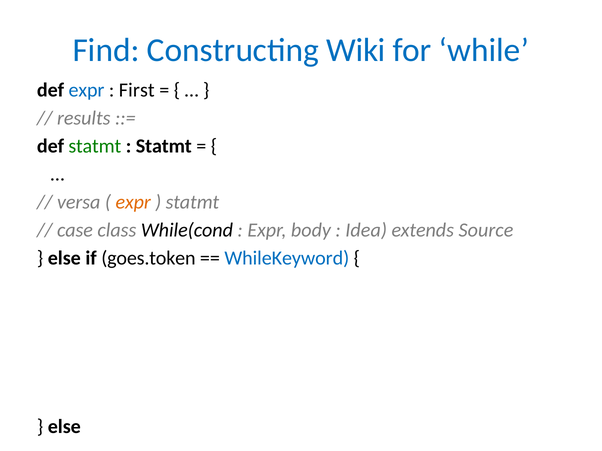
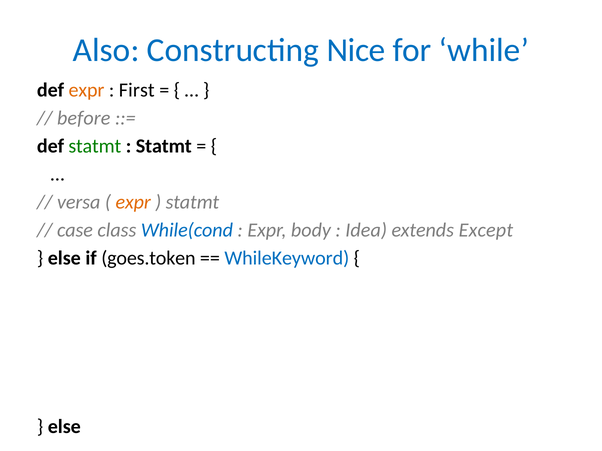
Find: Find -> Also
Wiki: Wiki -> Nice
expr at (86, 90) colour: blue -> orange
results: results -> before
While(cond colour: black -> blue
Source: Source -> Except
